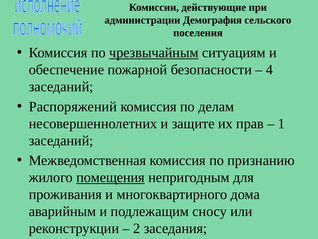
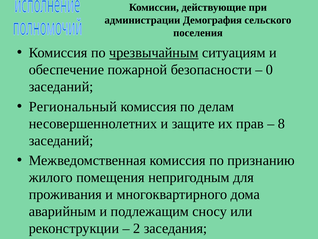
4: 4 -> 0
Распоряжений: Распоряжений -> Региональный
1: 1 -> 8
помещения underline: present -> none
